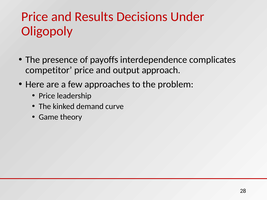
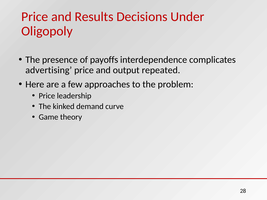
competitor: competitor -> advertising
approach: approach -> repeated
